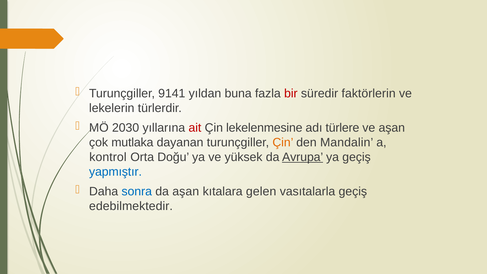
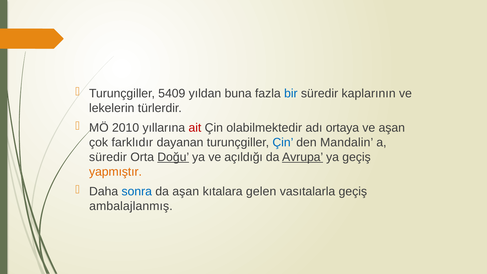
9141: 9141 -> 5409
bir colour: red -> blue
faktörlerin: faktörlerin -> kaplarının
2030: 2030 -> 2010
lekelenmesine: lekelenmesine -> olabilmektedir
türlere: türlere -> ortaya
mutlaka: mutlaka -> farklıdır
Çin at (283, 143) colour: orange -> blue
kontrol at (108, 157): kontrol -> süredir
Doğu underline: none -> present
yüksek: yüksek -> açıldığı
yapmıştır colour: blue -> orange
edebilmektedir: edebilmektedir -> ambalajlanmış
